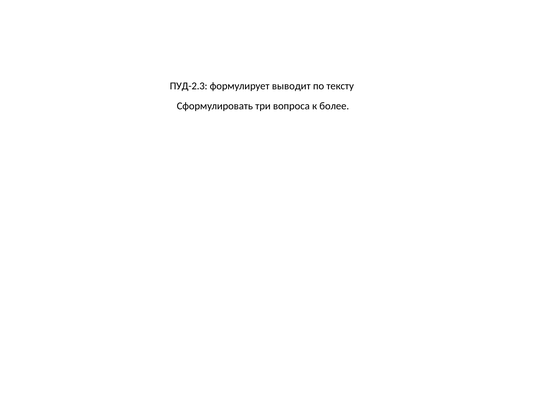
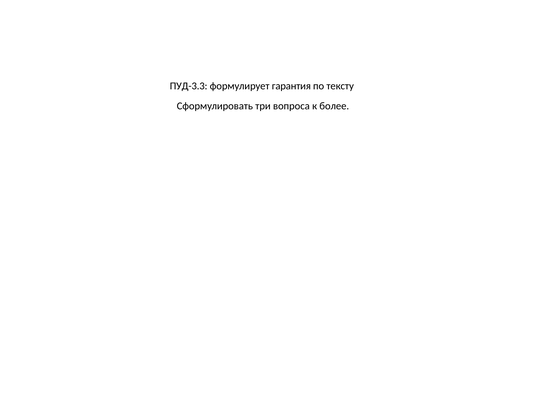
ПУД-2.3: ПУД-2.3 -> ПУД-3.3
выводит: выводит -> гарантия
